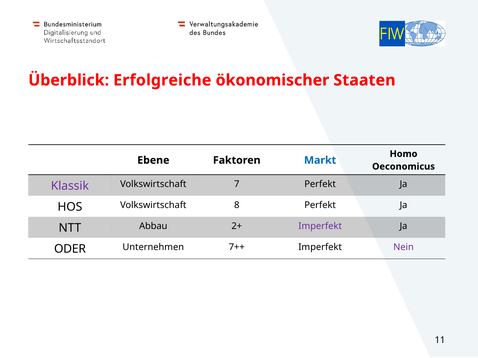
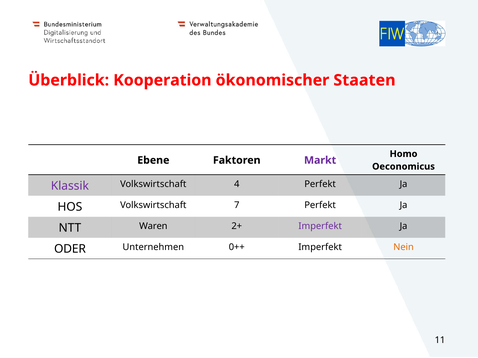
Erfolgreiche: Erfolgreiche -> Kooperation
Markt colour: blue -> purple
7: 7 -> 4
8: 8 -> 7
Abbau: Abbau -> Waren
7++: 7++ -> 0++
Nein colour: purple -> orange
